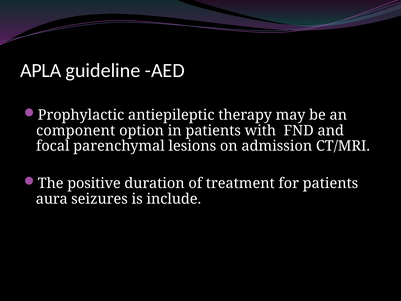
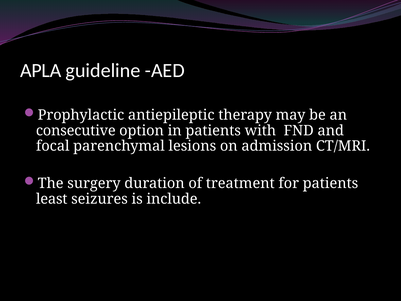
component: component -> consecutive
positive: positive -> surgery
aura: aura -> least
